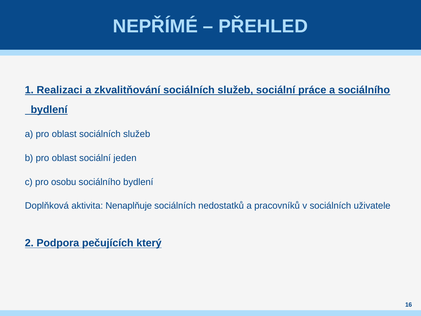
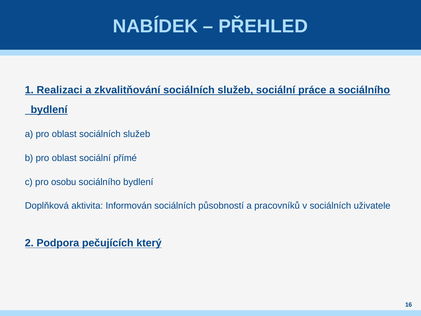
NEPŘÍMÉ: NEPŘÍMÉ -> NABÍDEK
jeden: jeden -> přímé
Nenaplňuje: Nenaplňuje -> Informován
nedostatků: nedostatků -> působností
